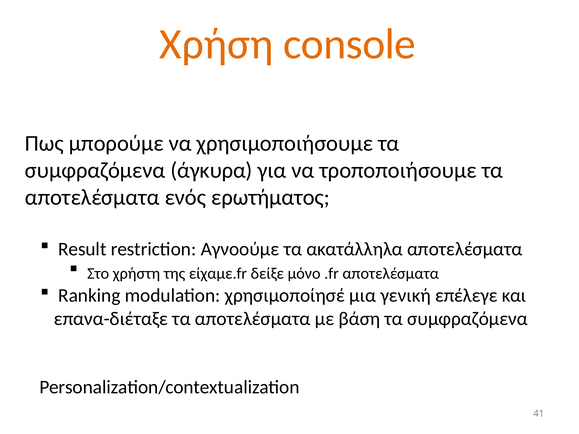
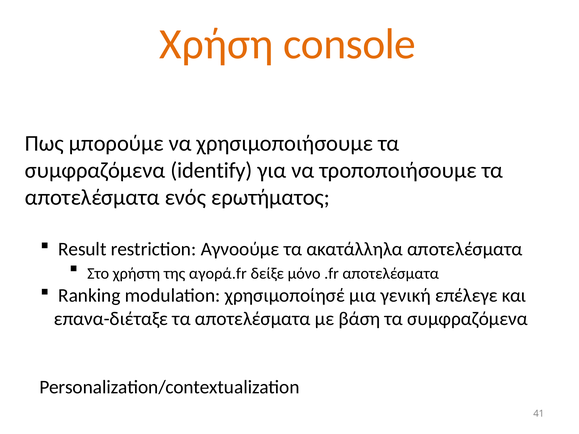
άγκυρα: άγκυρα -> identify
είχαμε.fr: είχαμε.fr -> αγορά.fr
